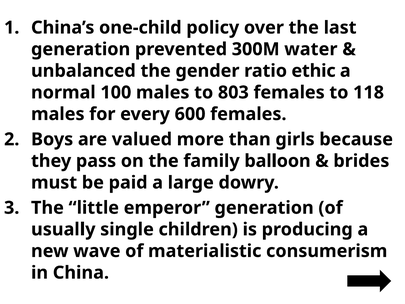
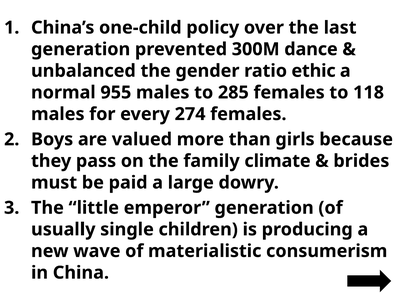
water: water -> dance
100: 100 -> 955
803: 803 -> 285
600: 600 -> 274
balloon: balloon -> climate
